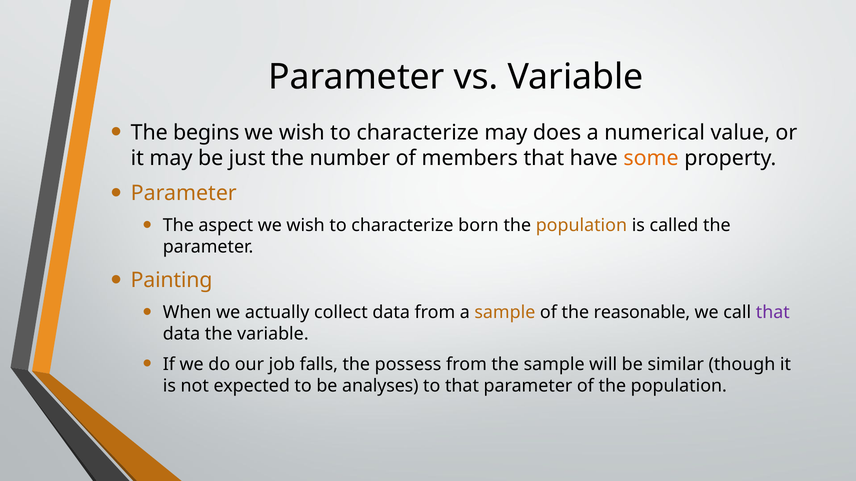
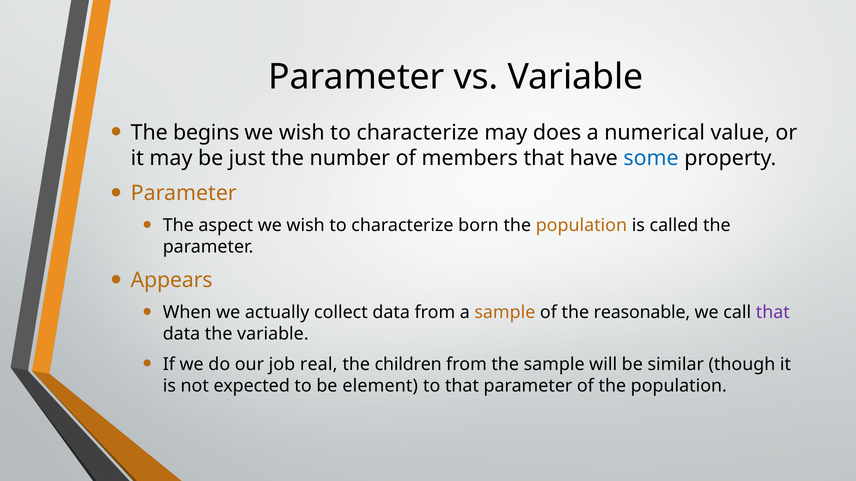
some colour: orange -> blue
Painting: Painting -> Appears
falls: falls -> real
possess: possess -> children
analyses: analyses -> element
